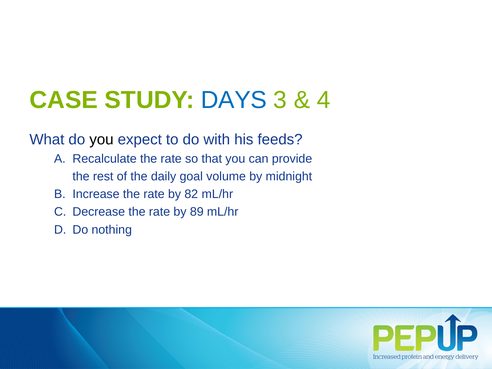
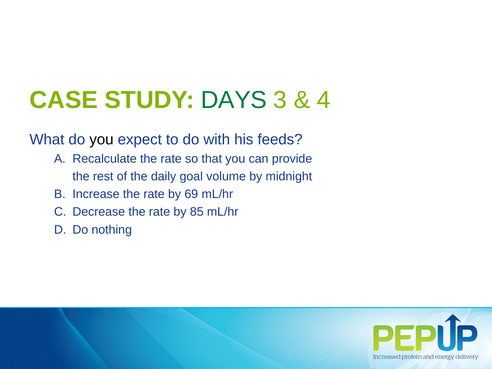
DAYS colour: blue -> green
82: 82 -> 69
89: 89 -> 85
